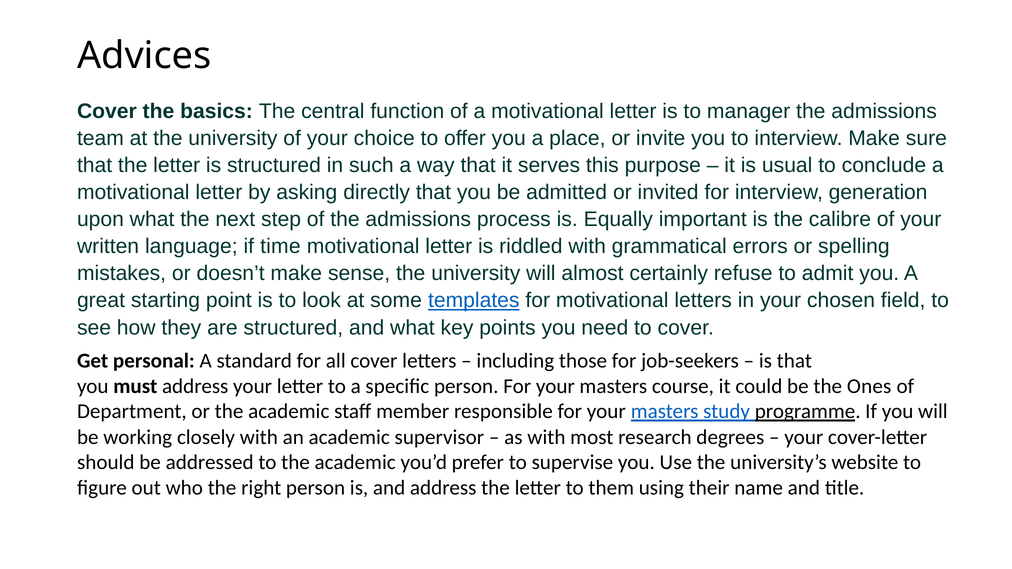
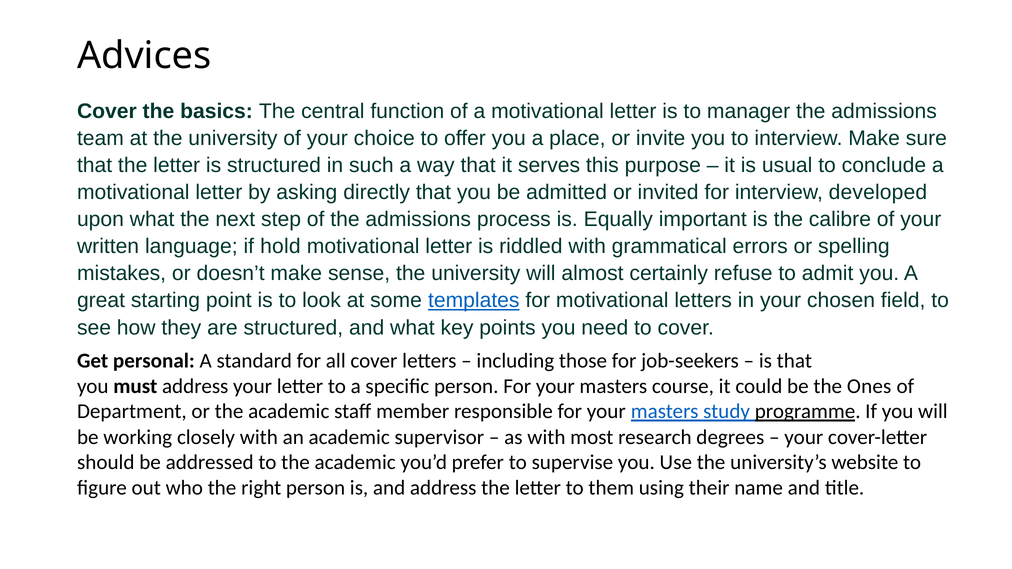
generation: generation -> developed
time: time -> hold
